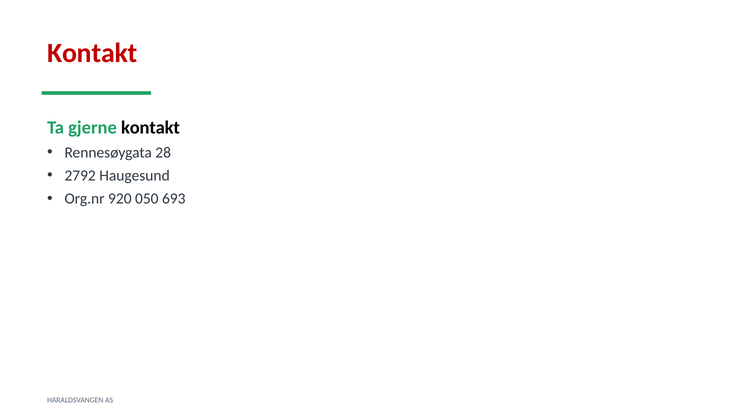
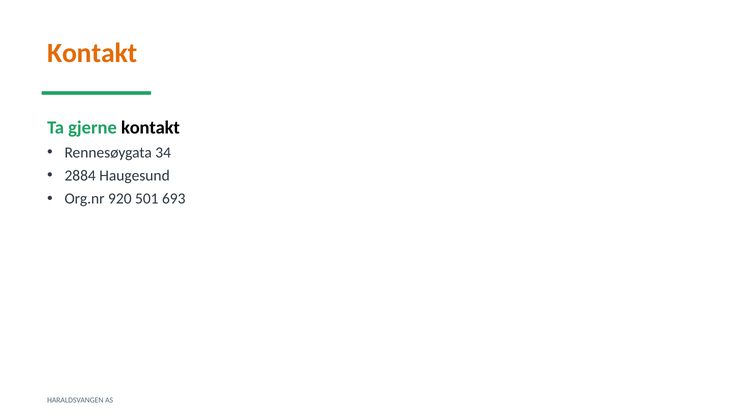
Kontakt at (92, 53) colour: red -> orange
28: 28 -> 34
2792: 2792 -> 2884
050: 050 -> 501
